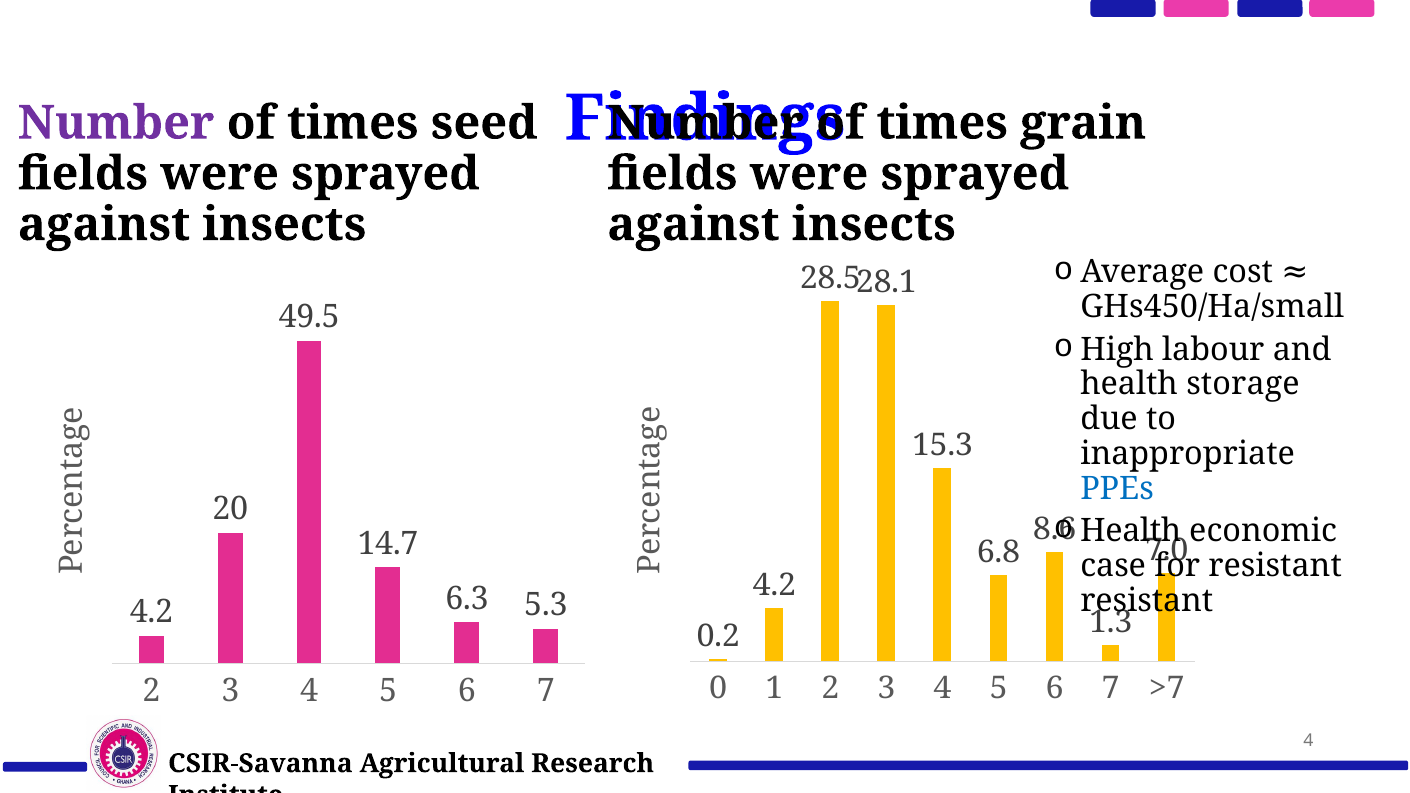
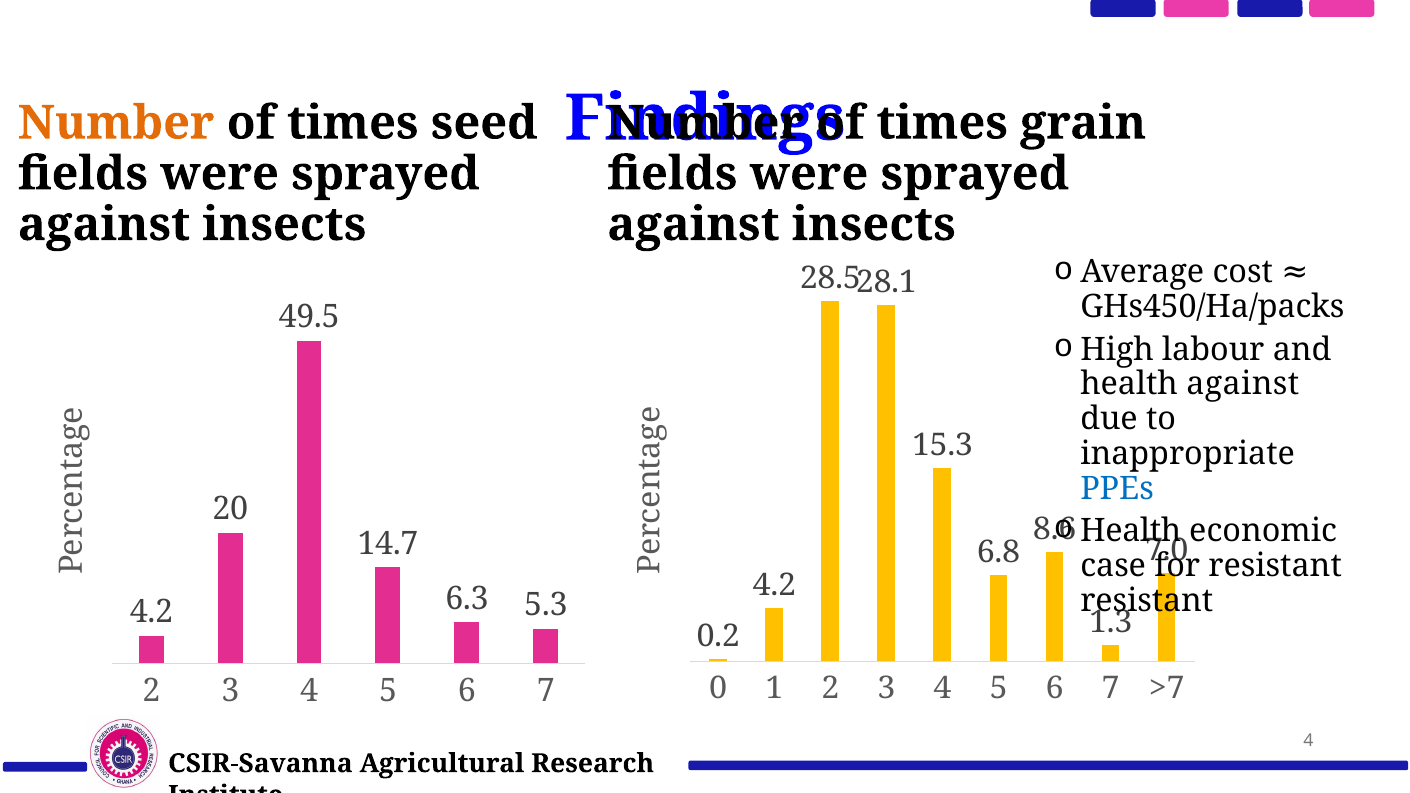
Number at (116, 123) colour: purple -> orange
GHs450/Ha/small: GHs450/Ha/small -> GHs450/Ha/packs
health storage: storage -> against
